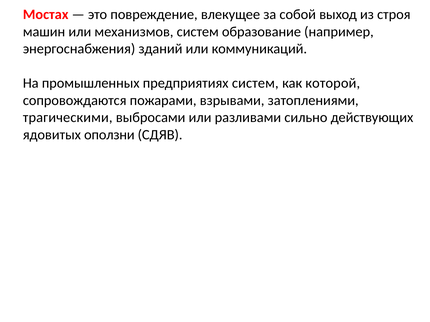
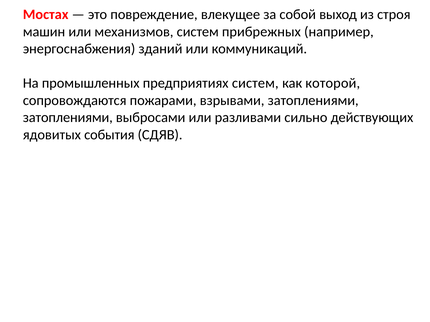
образование: образование -> прибрежных
трагическими at (68, 118): трагическими -> затоплениями
оползни: оползни -> события
